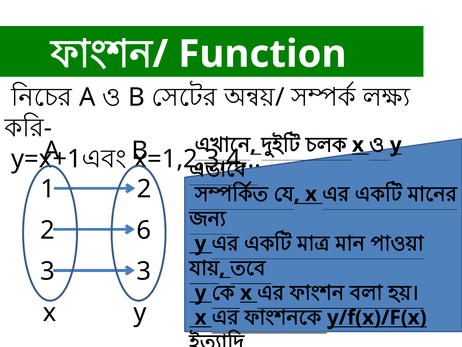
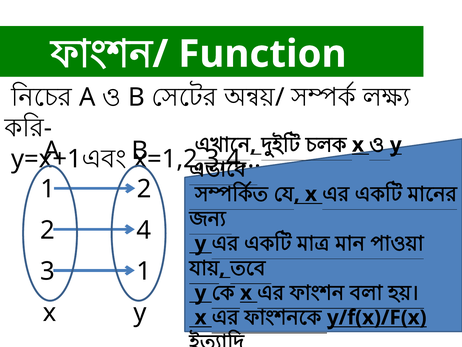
6: 6 -> 4
3 3: 3 -> 1
